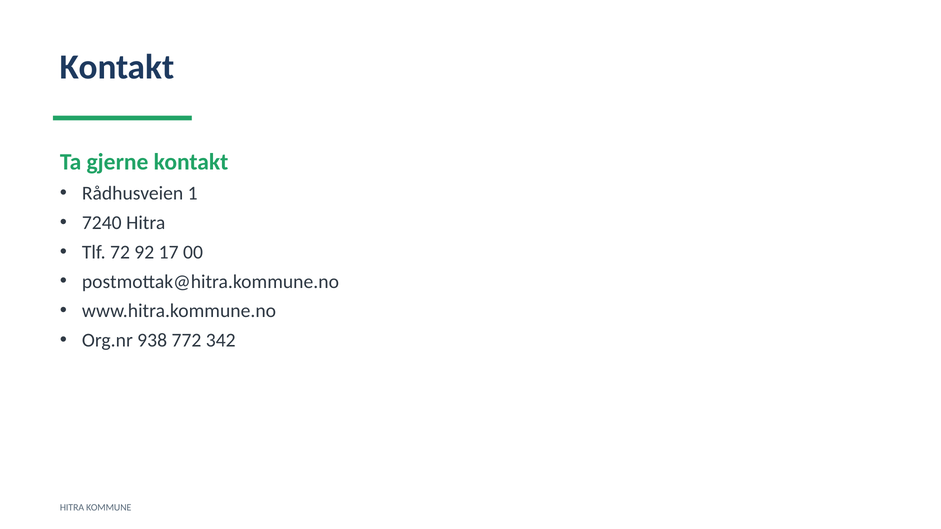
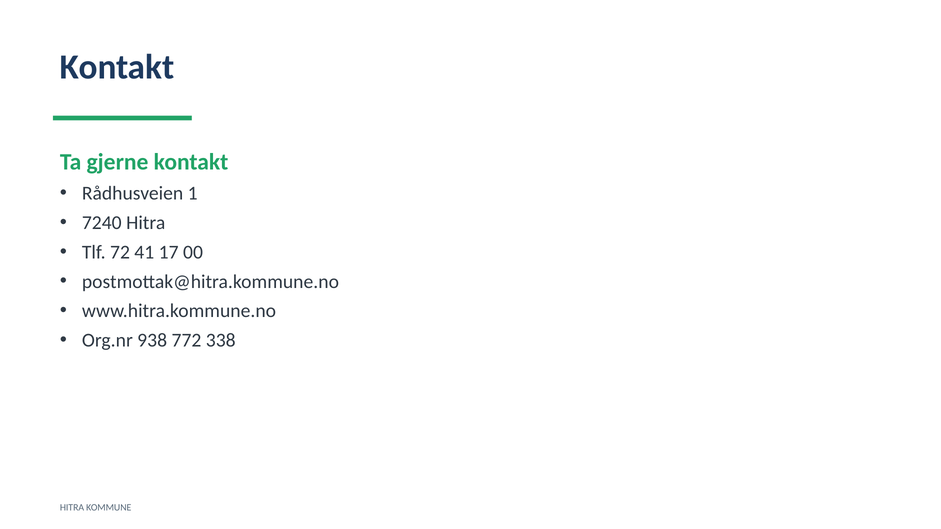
92: 92 -> 41
342: 342 -> 338
